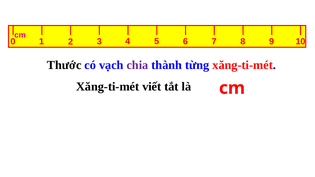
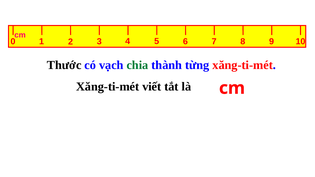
chia colour: purple -> green
